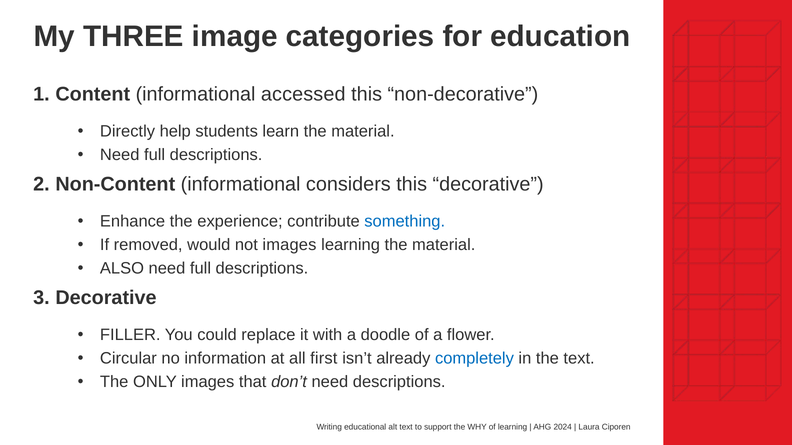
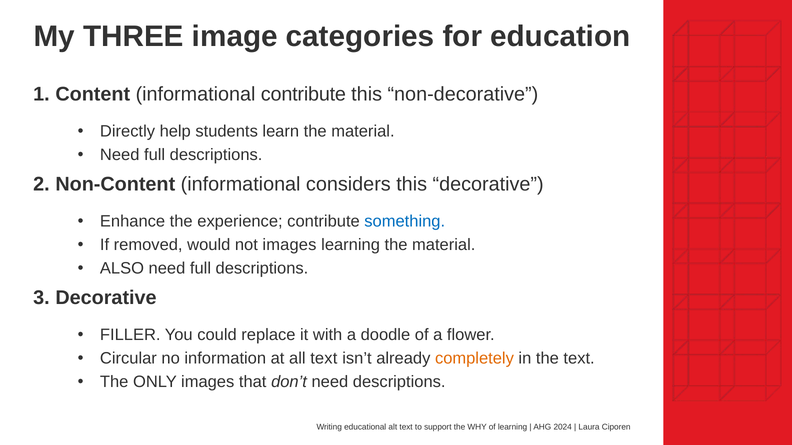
informational accessed: accessed -> contribute
all first: first -> text
completely colour: blue -> orange
